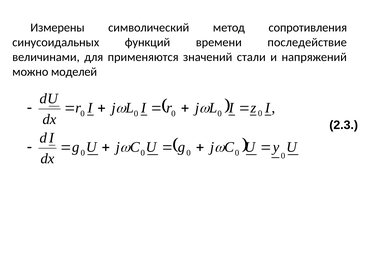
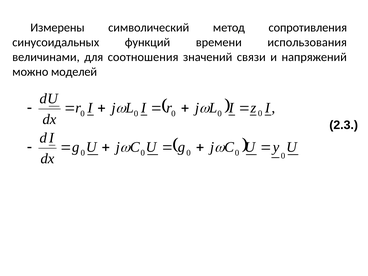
последействие: последействие -> использования
применяются: применяются -> соотношения
стали: стали -> связи
